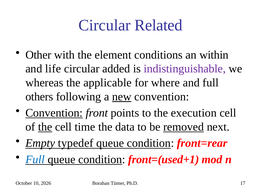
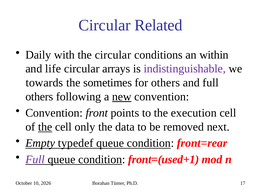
Other: Other -> Daily
the element: element -> circular
added: added -> arrays
whereas: whereas -> towards
applicable: applicable -> sometimes
for where: where -> others
Convention at (54, 113) underline: present -> none
time: time -> only
removed underline: present -> none
Full at (35, 159) colour: blue -> purple
